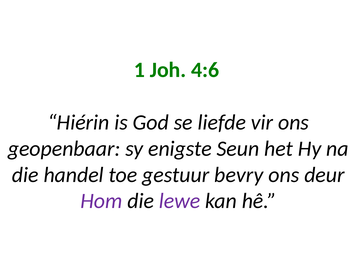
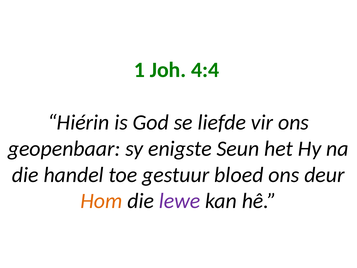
4:6: 4:6 -> 4:4
bevry: bevry -> bloed
Hom colour: purple -> orange
